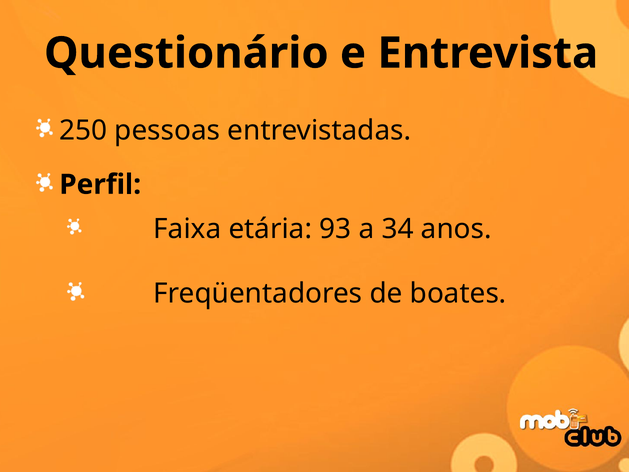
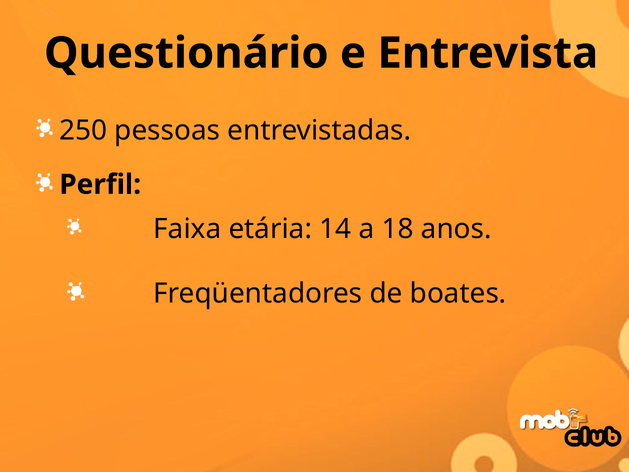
93: 93 -> 14
34: 34 -> 18
